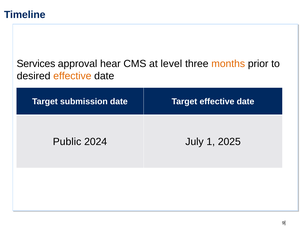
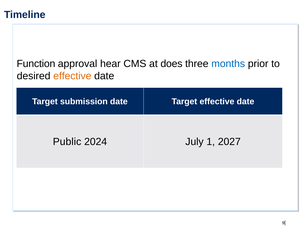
Services: Services -> Function
level: level -> does
months colour: orange -> blue
2025: 2025 -> 2027
